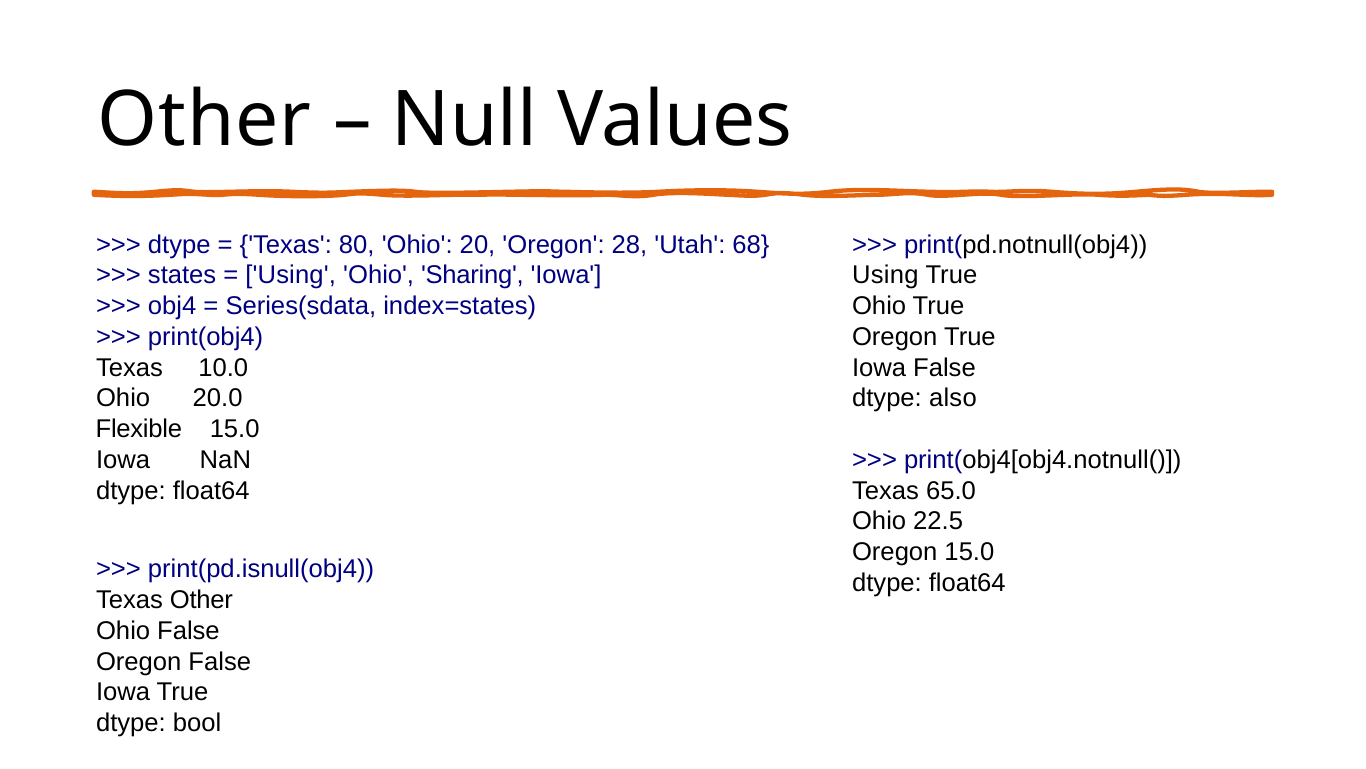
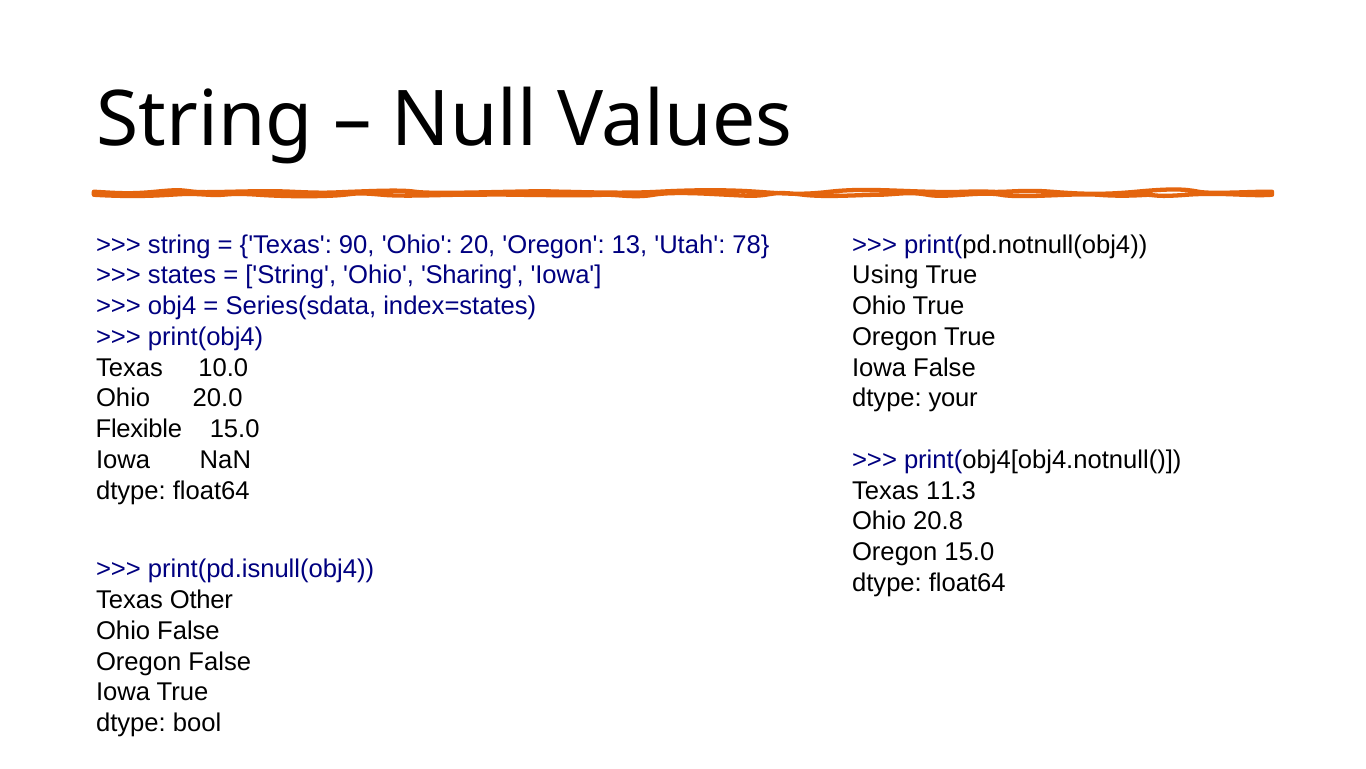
Other at (204, 120): Other -> String
dtype at (179, 244): dtype -> string
80: 80 -> 90
28: 28 -> 13
68: 68 -> 78
Using at (291, 275): Using -> String
also: also -> your
65.0: 65.0 -> 11.3
22.5: 22.5 -> 20.8
